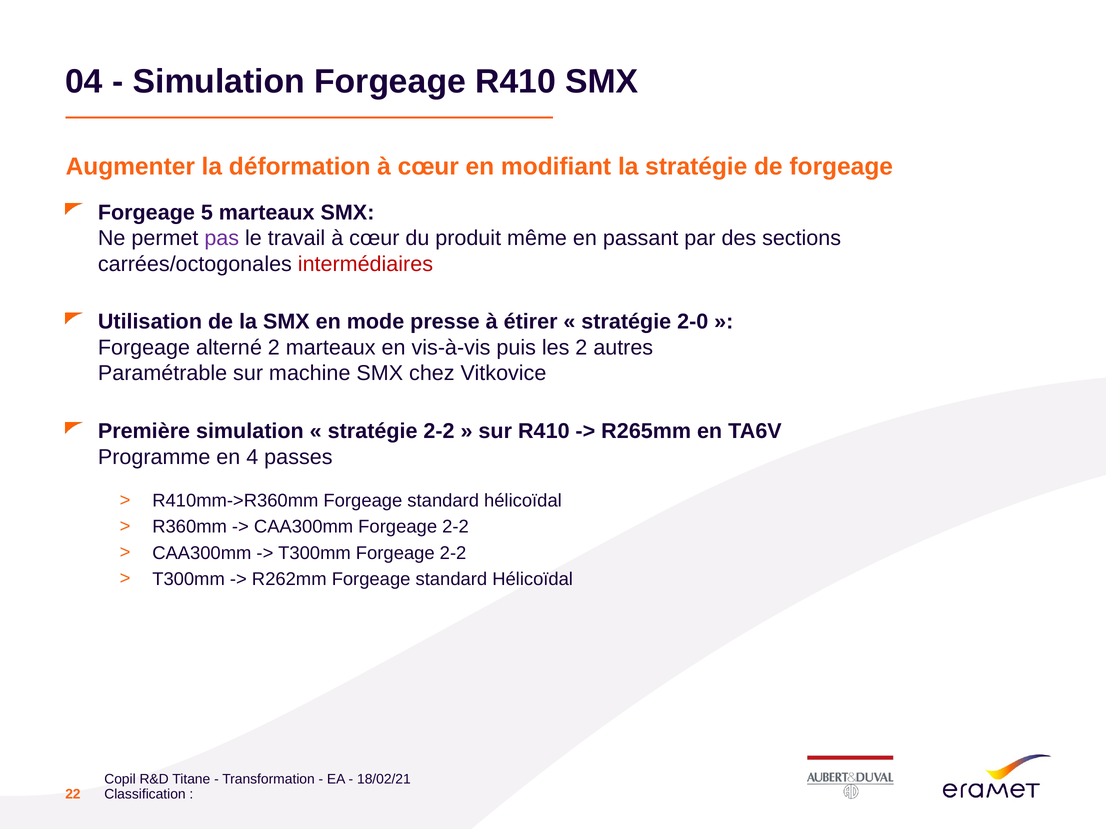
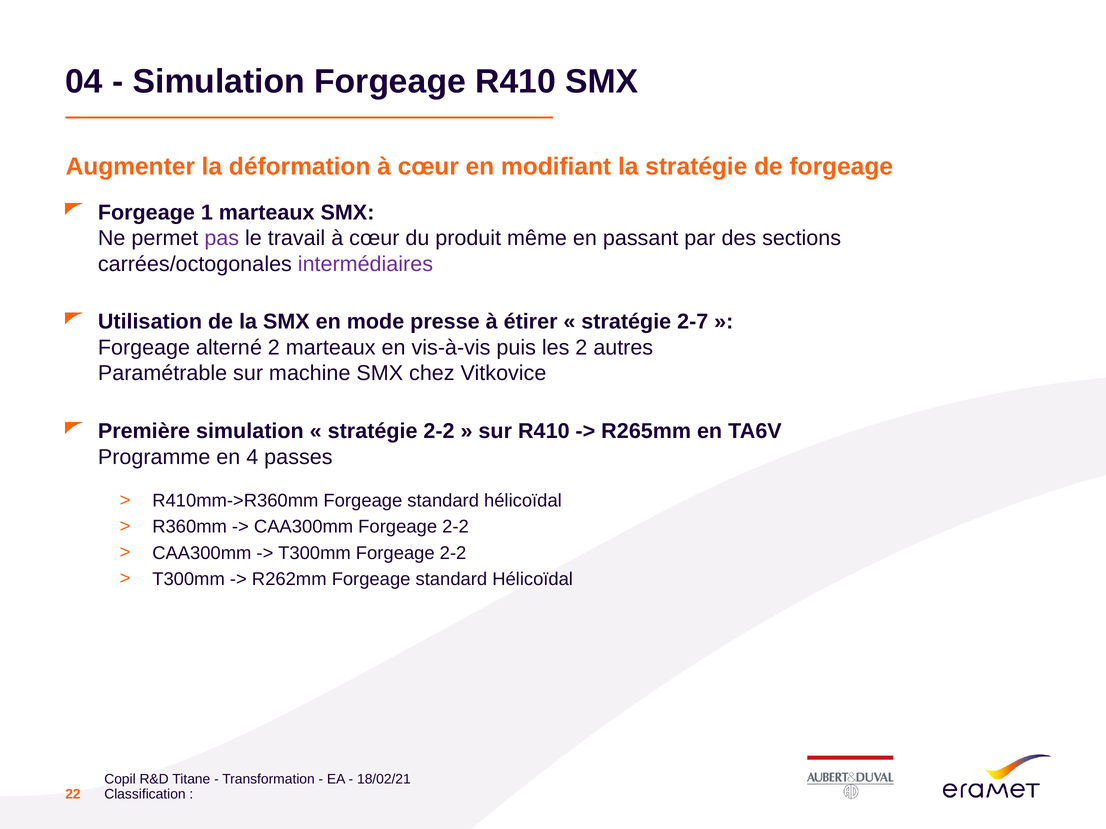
5: 5 -> 1
intermédiaires colour: red -> purple
2-0: 2-0 -> 2-7
